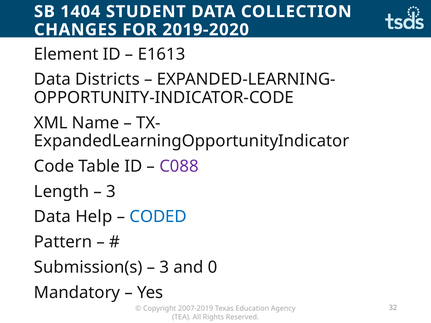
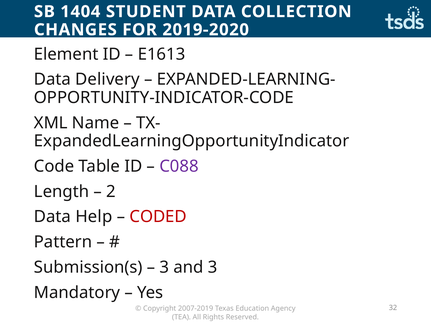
Districts: Districts -> Delivery
3 at (111, 192): 3 -> 2
CODED colour: blue -> red
and 0: 0 -> 3
